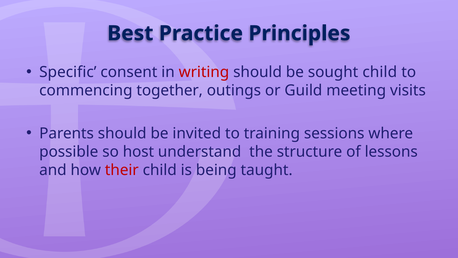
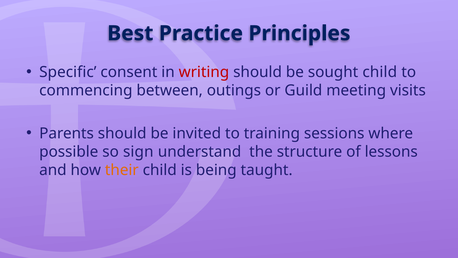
together: together -> between
host: host -> sign
their colour: red -> orange
